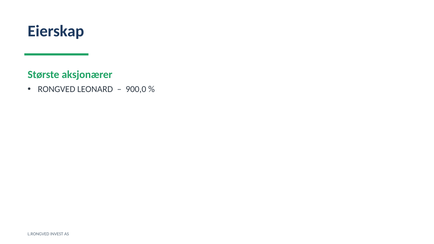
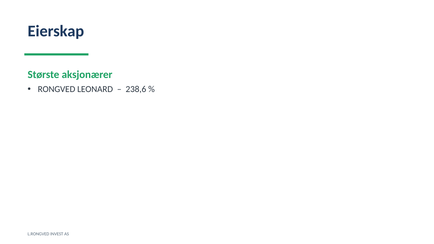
900,0: 900,0 -> 238,6
